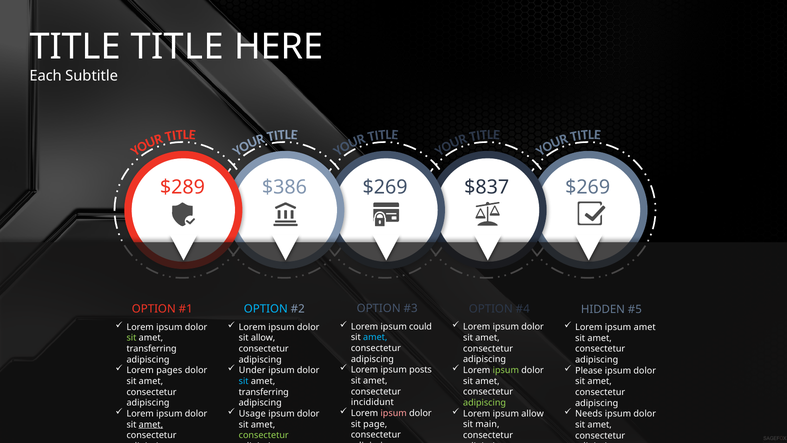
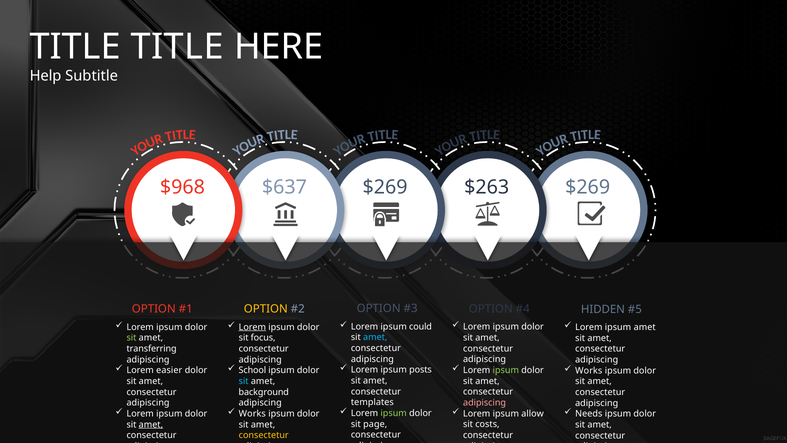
Each: Each -> Help
$289: $289 -> $968
$386: $386 -> $637
$837: $837 -> $263
OPTION at (266, 309) colour: light blue -> yellow
Lorem at (252, 327) underline: none -> present
sit allow: allow -> focus
pages: pages -> easier
Under: Under -> School
Please at (589, 370): Please -> Works
transferring at (264, 392): transferring -> background
incididunt: incididunt -> templates
adipiscing at (485, 402) colour: light green -> pink
ipsum at (394, 413) colour: pink -> light green
Usage at (252, 413): Usage -> Works
main: main -> costs
consectetur at (264, 435) colour: light green -> yellow
